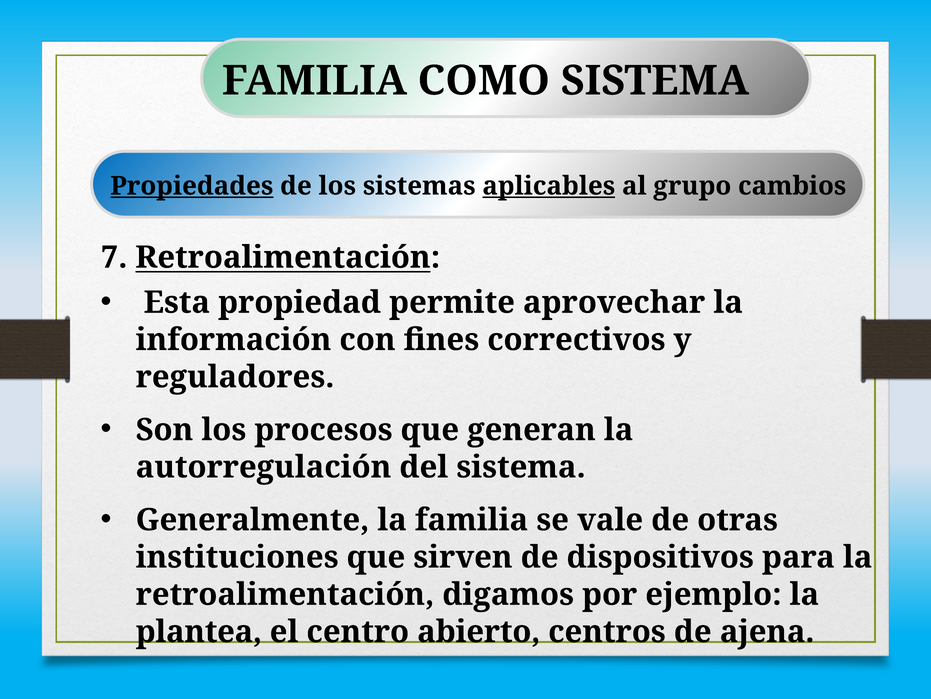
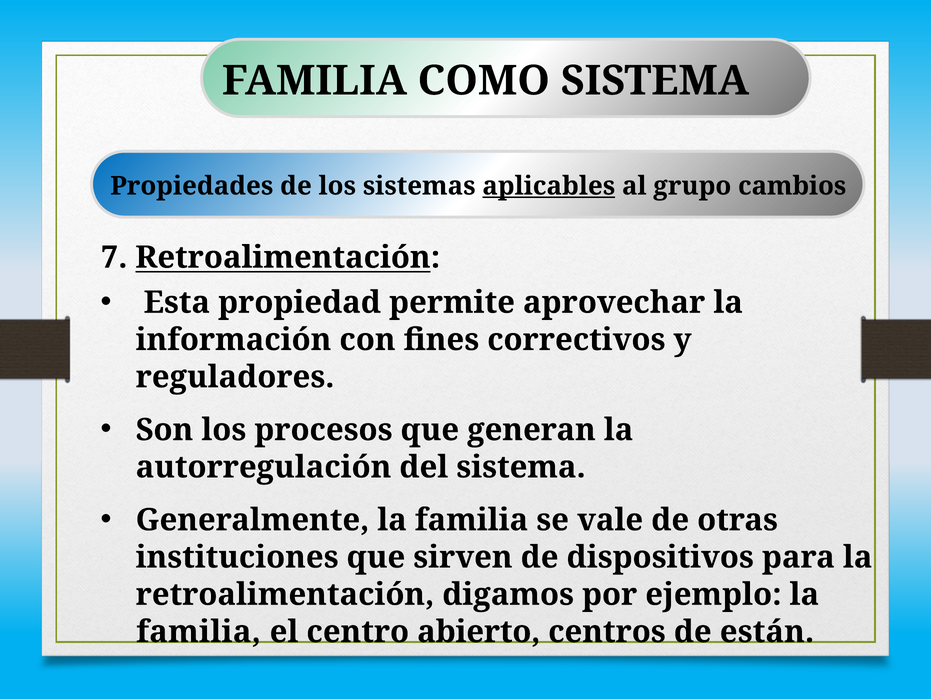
Propiedades underline: present -> none
plantea at (199, 631): plantea -> familia
ajena: ajena -> están
